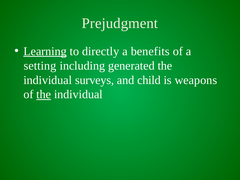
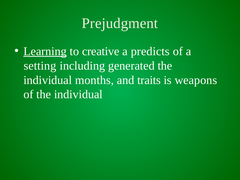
directly: directly -> creative
benefits: benefits -> predicts
surveys: surveys -> months
child: child -> traits
the at (44, 94) underline: present -> none
